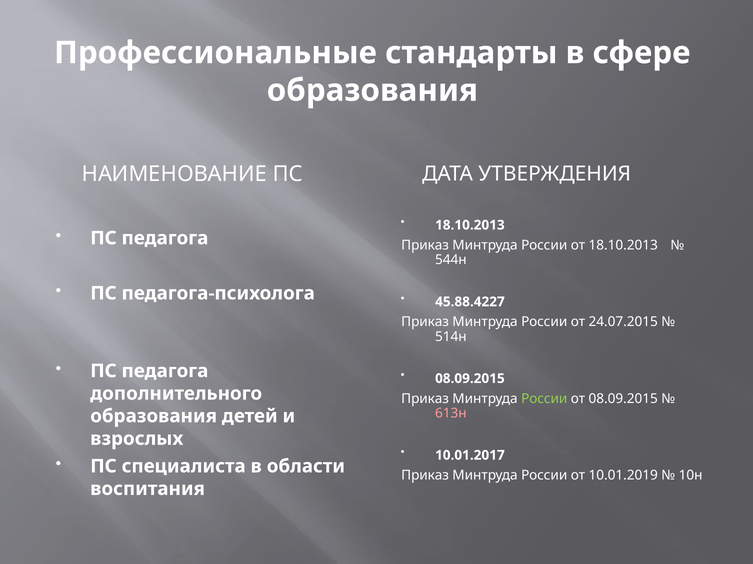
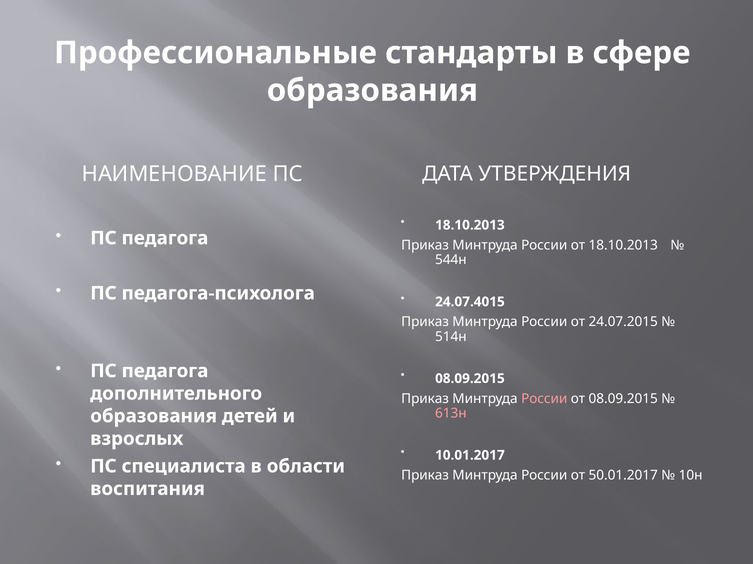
45.88.4227: 45.88.4227 -> 24.07.4015
России at (544, 399) colour: light green -> pink
10.01.2019: 10.01.2019 -> 50.01.2017
